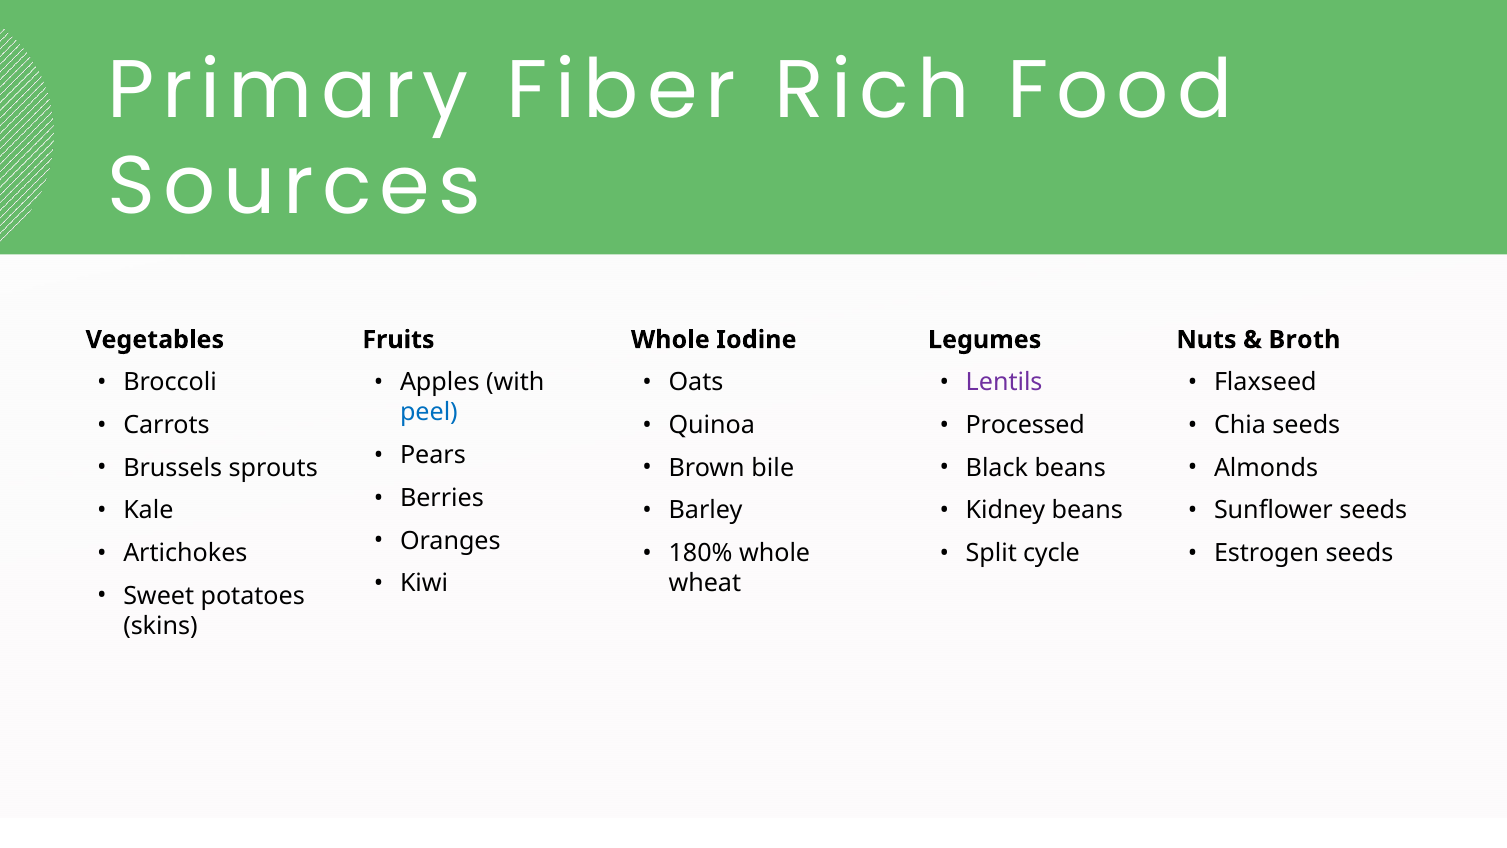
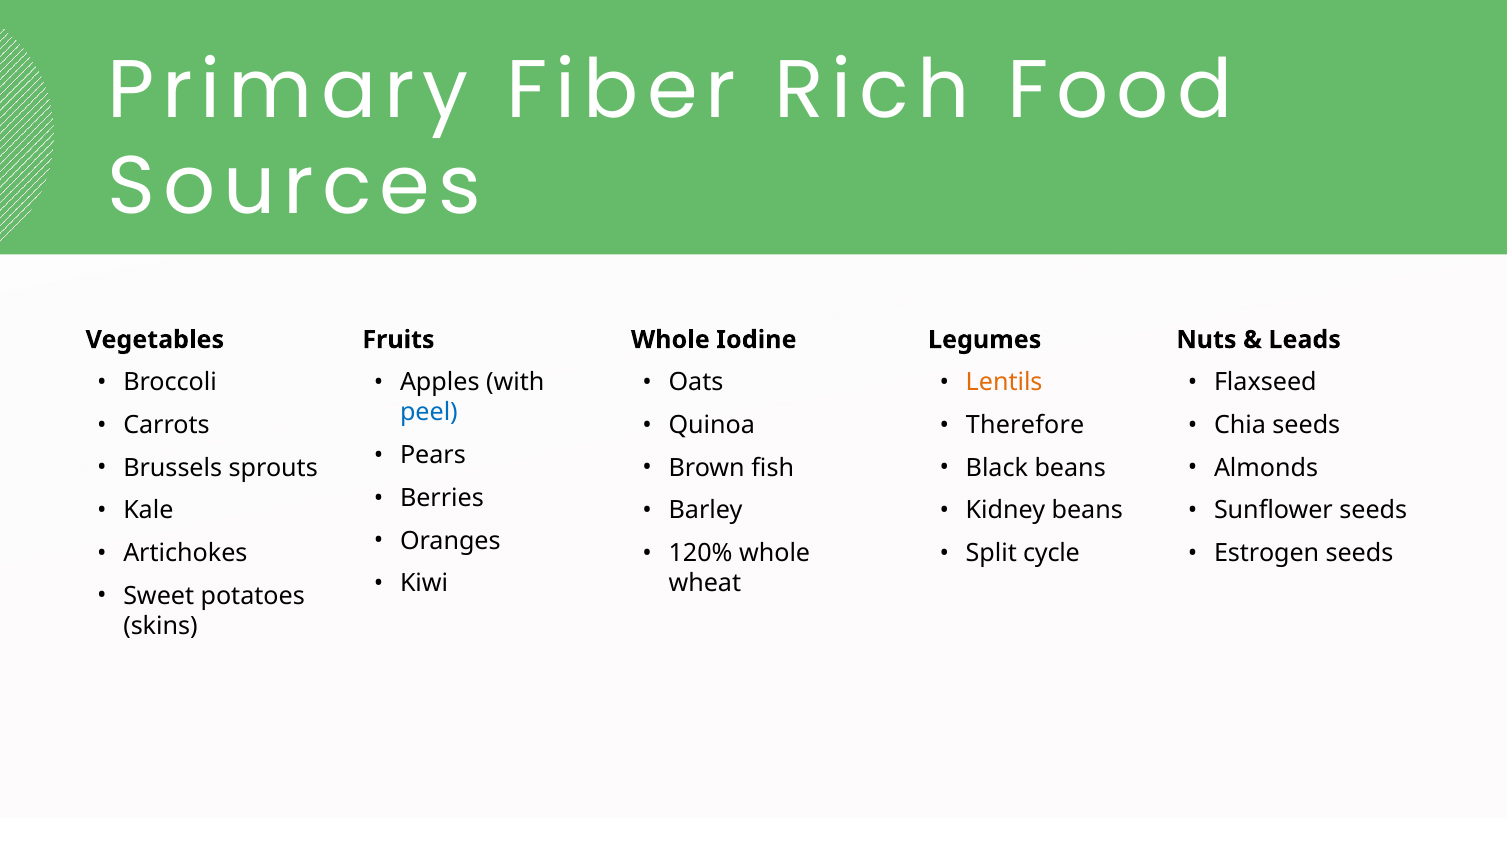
Broth: Broth -> Leads
Lentils colour: purple -> orange
Processed: Processed -> Therefore
bile: bile -> fish
180%: 180% -> 120%
